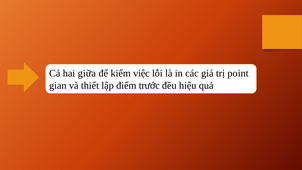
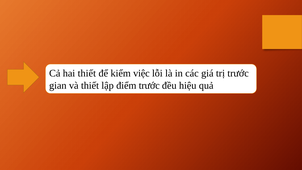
hai giữa: giữa -> thiết
trị point: point -> trước
